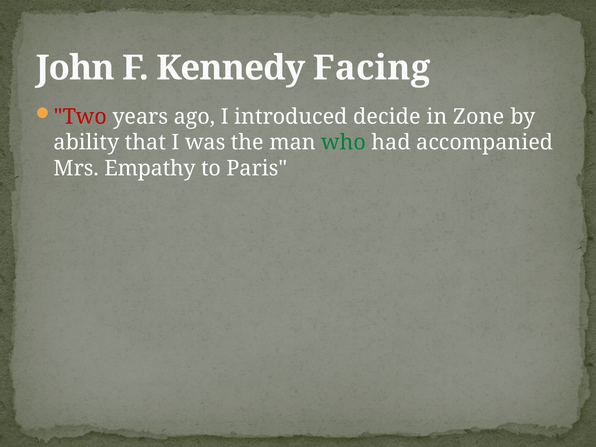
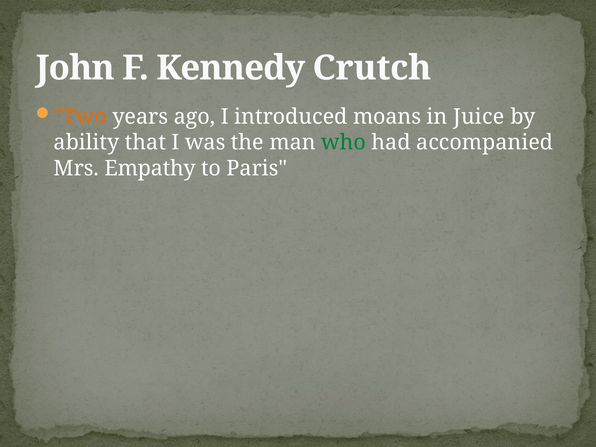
Facing: Facing -> Crutch
Two colour: red -> orange
decide: decide -> moans
Zone: Zone -> Juice
